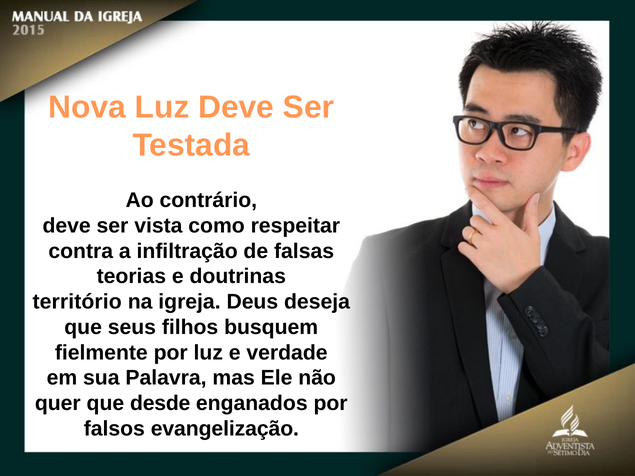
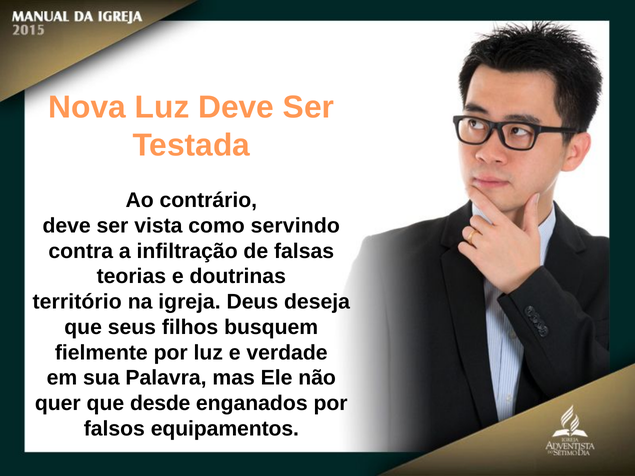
respeitar: respeitar -> servindo
evangelização: evangelização -> equipamentos
